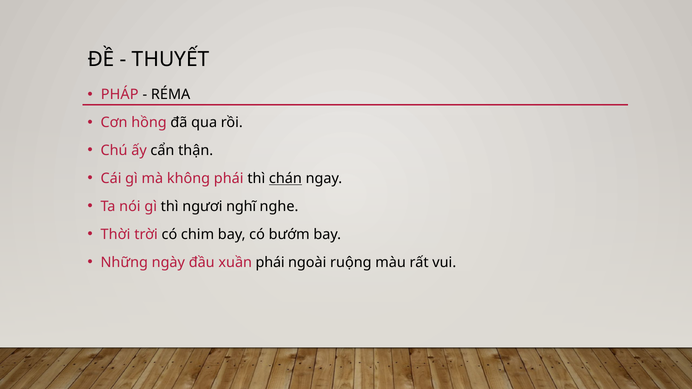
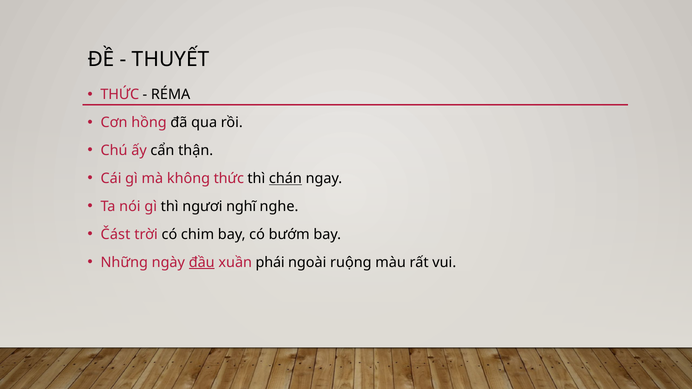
PHÁP at (120, 95): PHÁP -> THỨC
không phái: phái -> thức
Thời: Thời -> Část
đầu underline: none -> present
